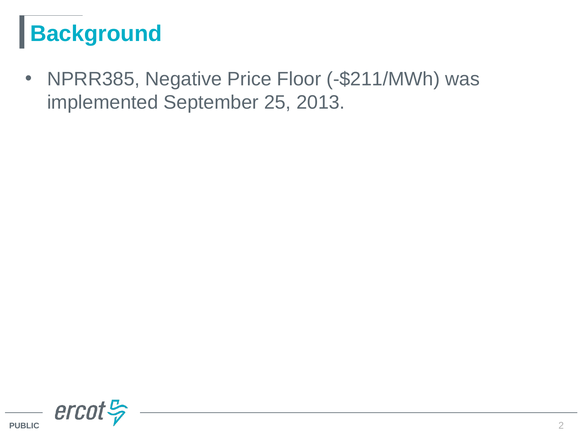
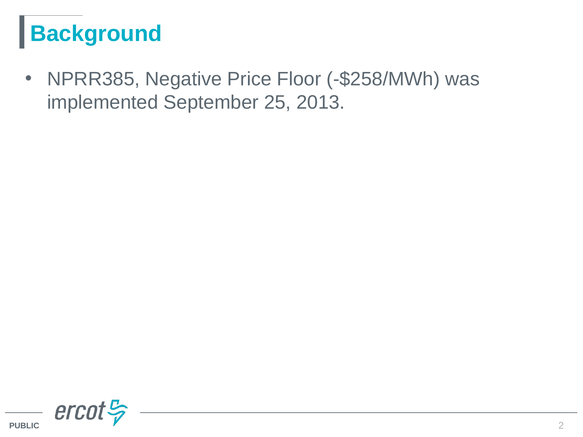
-$211/MWh: -$211/MWh -> -$258/MWh
